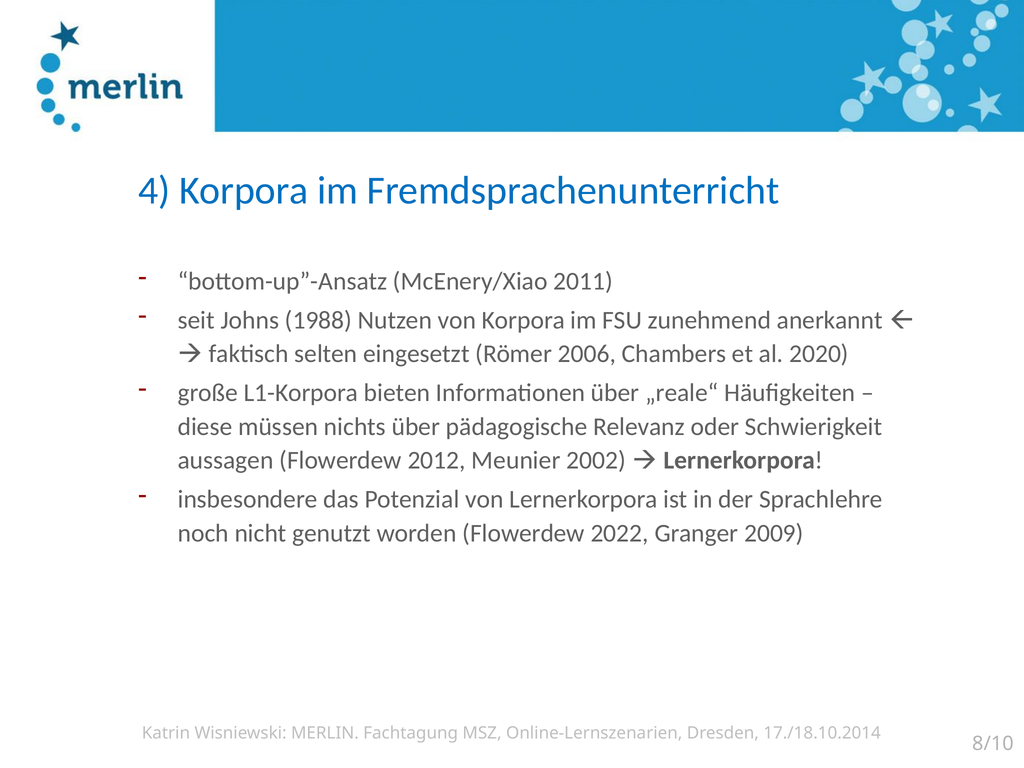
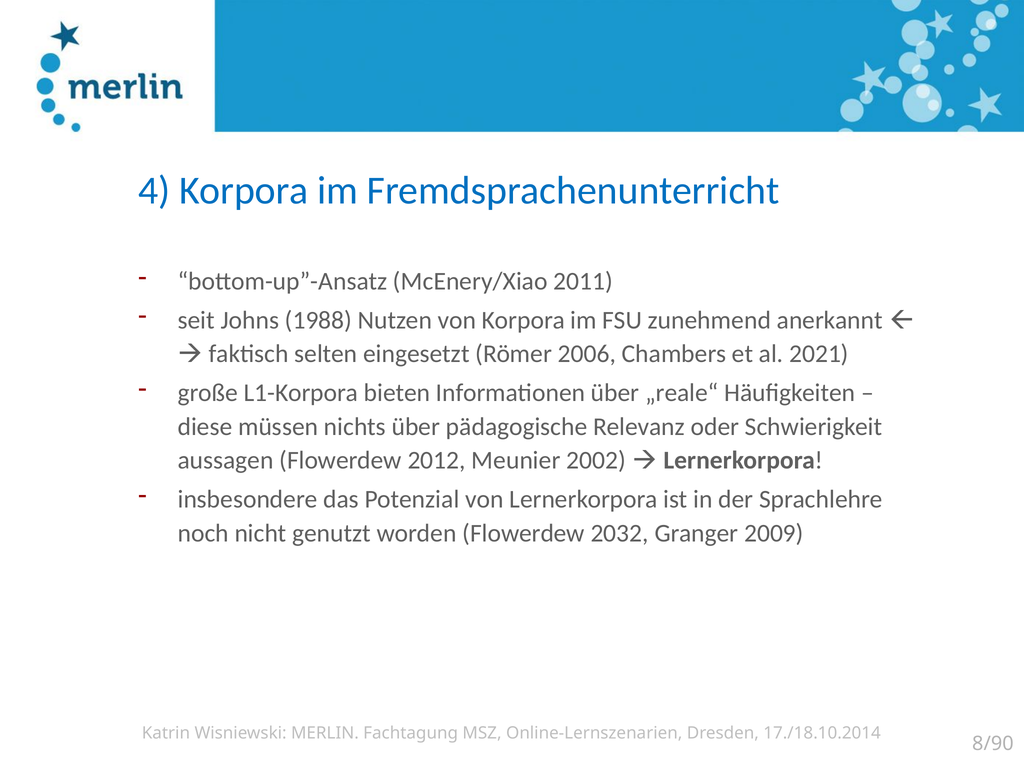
2020: 2020 -> 2021
2022: 2022 -> 2032
8/10: 8/10 -> 8/90
